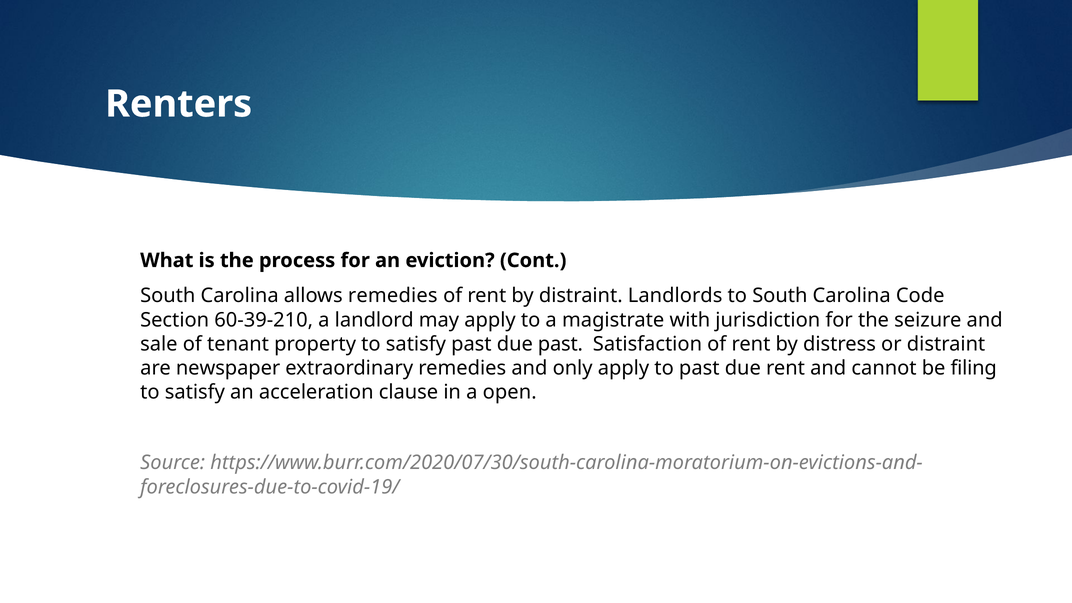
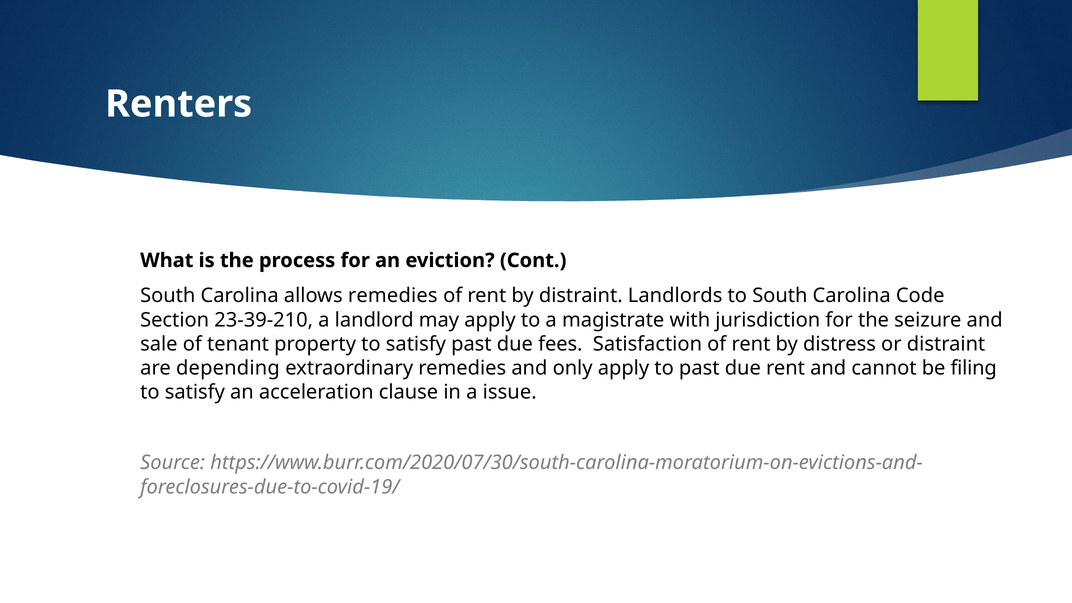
60-39-210: 60-39-210 -> 23-39-210
due past: past -> fees
newspaper: newspaper -> depending
open: open -> issue
